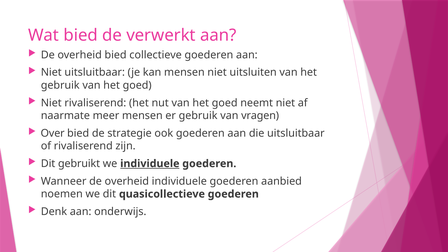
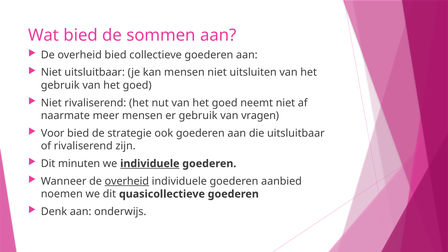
verwerkt: verwerkt -> sommen
Over: Over -> Voor
gebruikt: gebruikt -> minuten
overheid at (127, 181) underline: none -> present
